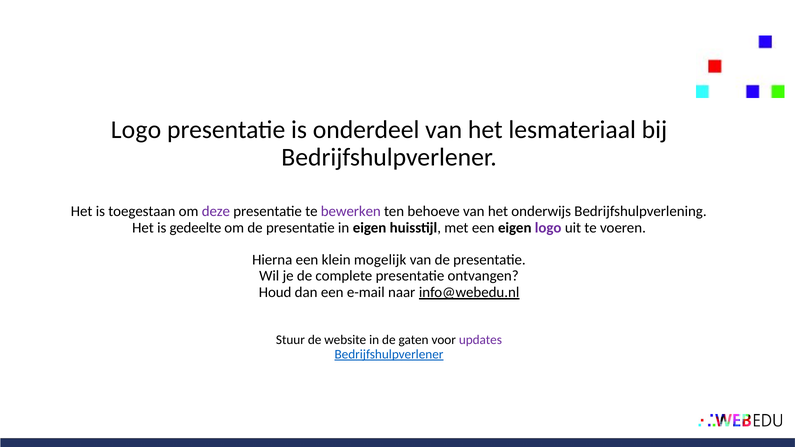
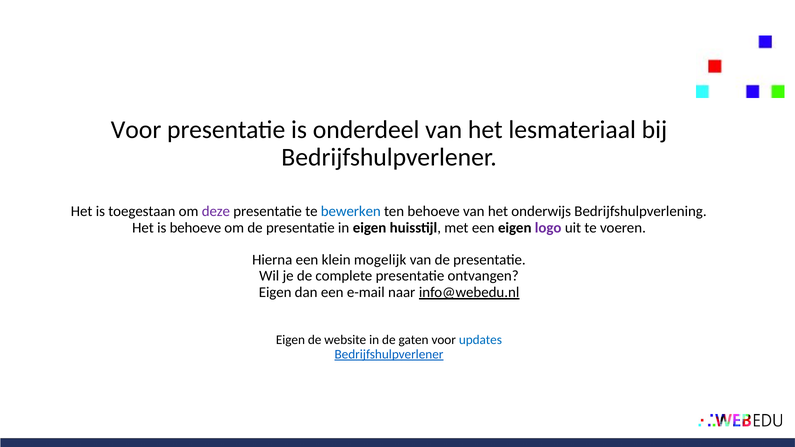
Logo at (136, 130): Logo -> Voor
bewerken colour: purple -> blue
is gedeelte: gedeelte -> behoeve
Houd at (275, 292): Houd -> Eigen
Stuur at (290, 340): Stuur -> Eigen
updates colour: purple -> blue
